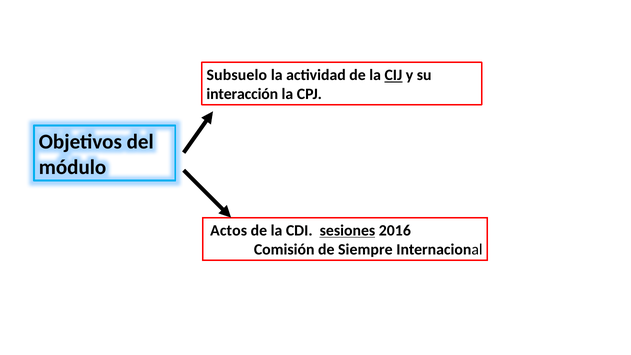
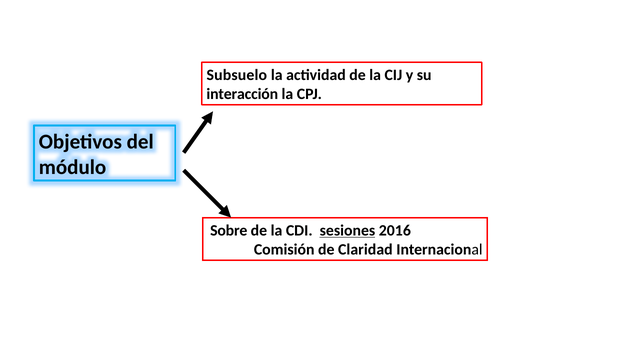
CIJ underline: present -> none
Actos: Actos -> Sobre
Siempre: Siempre -> Claridad
